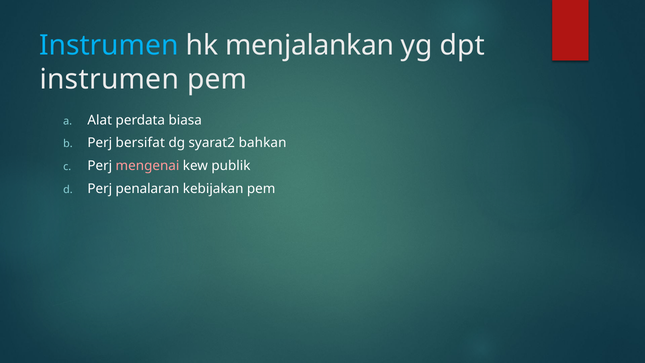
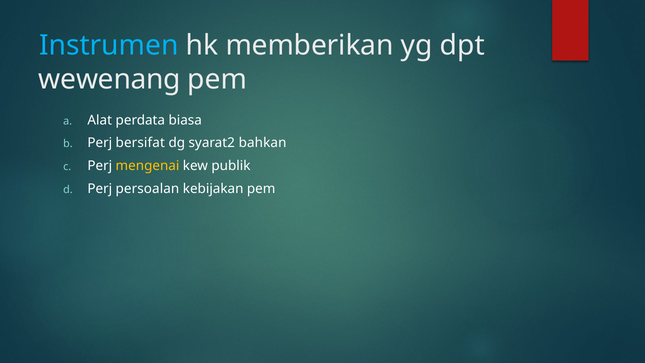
menjalankan: menjalankan -> memberikan
instrumen at (109, 79): instrumen -> wewenang
mengenai colour: pink -> yellow
penalaran: penalaran -> persoalan
